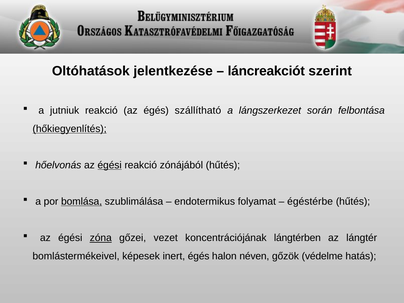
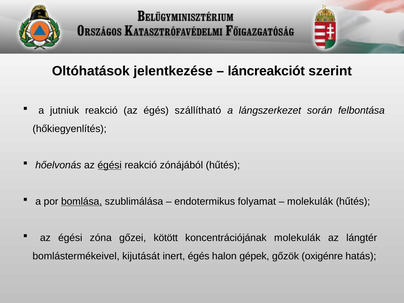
hőkiegyenlítés underline: present -> none
égéstérbe at (310, 202): égéstérbe -> molekulák
zóna underline: present -> none
vezet: vezet -> kötött
koncentrációjának lángtérben: lángtérben -> molekulák
képesek: képesek -> kijutását
néven: néven -> gépek
védelme: védelme -> oxigénre
